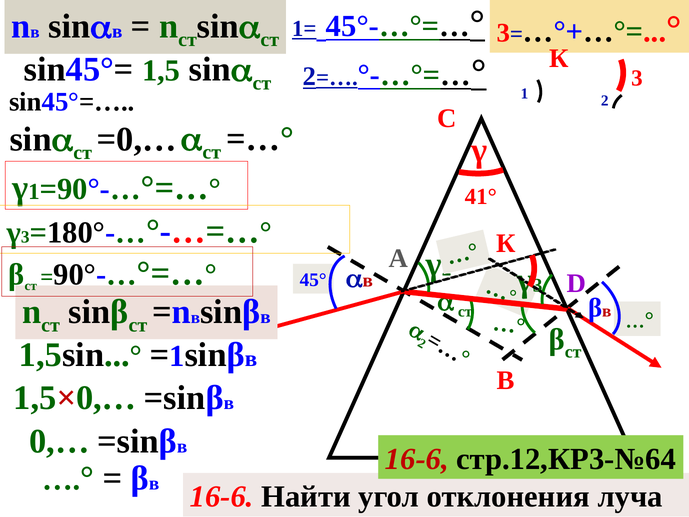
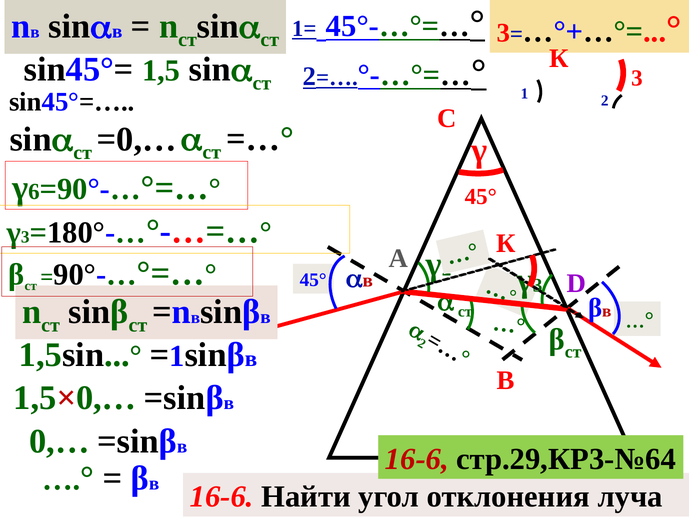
γ 1: 1 -> 6
41° at (481, 196): 41° -> 45°
стр.12,КР3-№64: стр.12,КР3-№64 -> стр.29,КР3-№64
